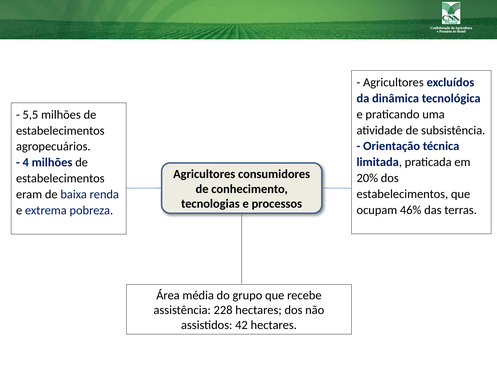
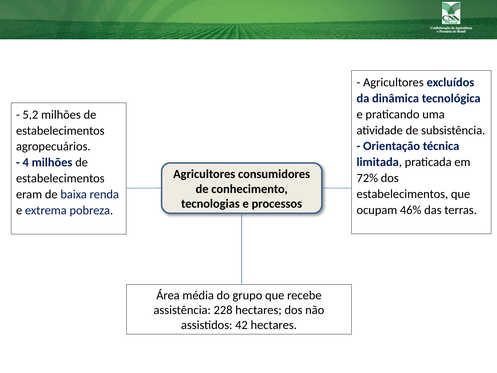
5,5: 5,5 -> 5,2
20%: 20% -> 72%
